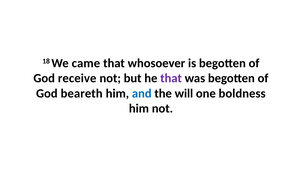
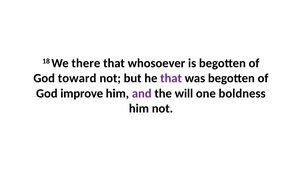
came: came -> there
receive: receive -> toward
beareth: beareth -> improve
and colour: blue -> purple
